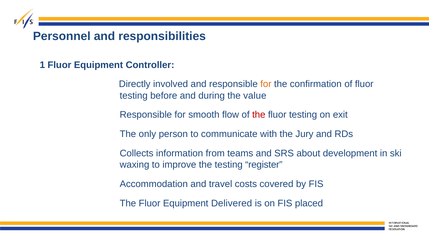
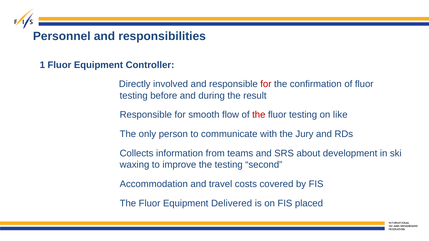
for at (266, 84) colour: orange -> red
value: value -> result
exit: exit -> like
register: register -> second
